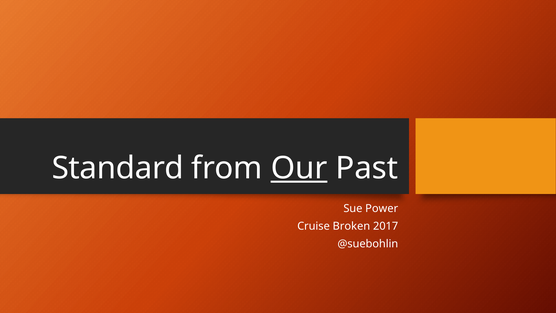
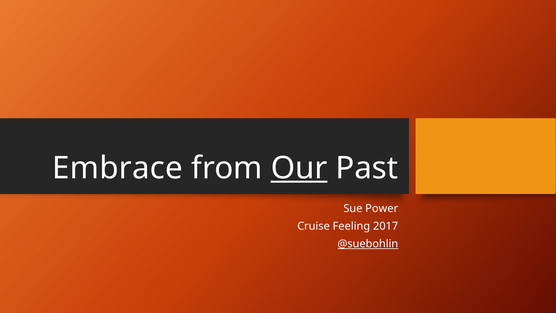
Standard: Standard -> Embrace
Broken: Broken -> Feeling
@suebohlin underline: none -> present
